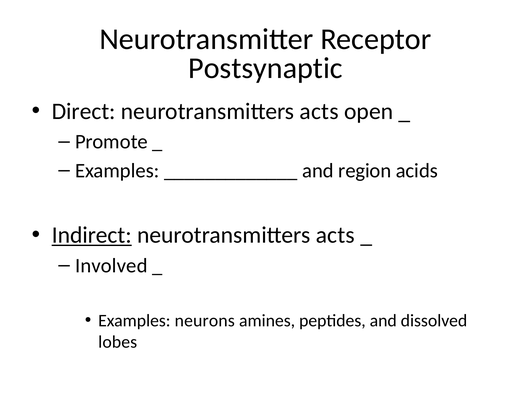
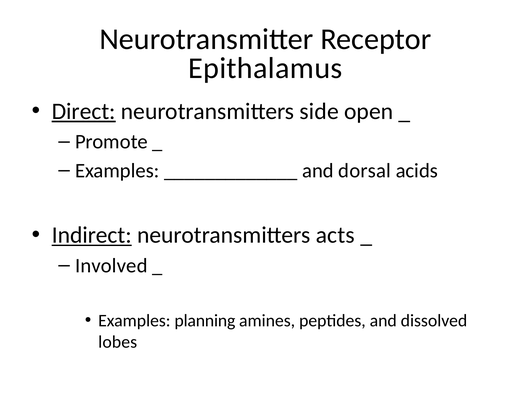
Postsynaptic: Postsynaptic -> Epithalamus
Direct underline: none -> present
acts at (319, 111): acts -> side
region: region -> dorsal
neurons: neurons -> planning
